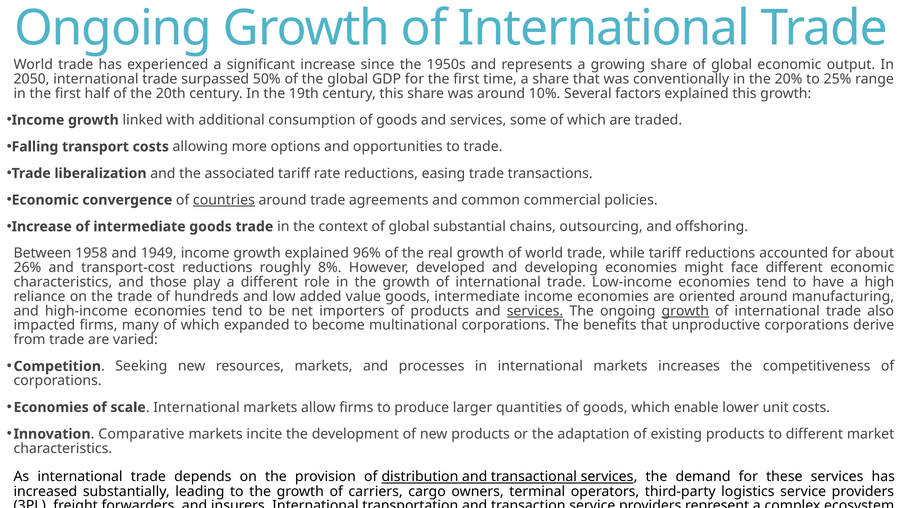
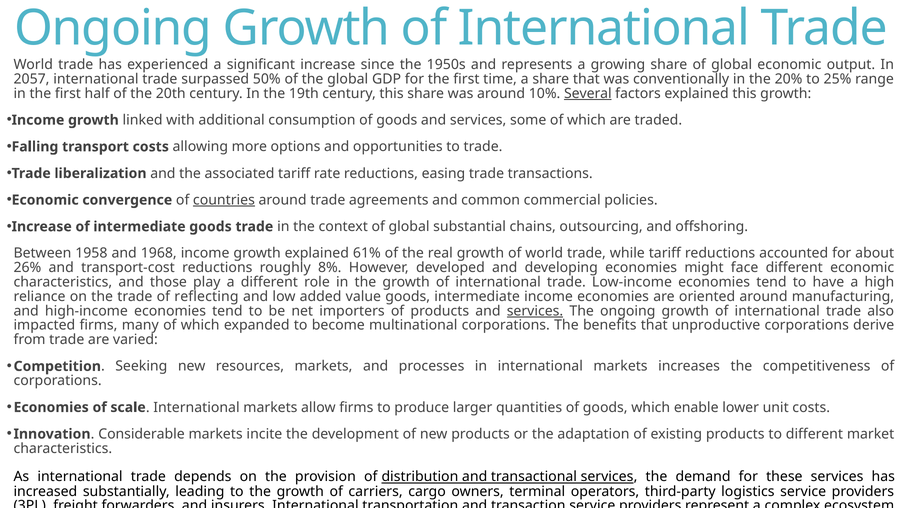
2050: 2050 -> 2057
Several underline: none -> present
1949: 1949 -> 1968
96%: 96% -> 61%
hundreds: hundreds -> reflecting
growth at (685, 310) underline: present -> none
Comparative: Comparative -> Considerable
